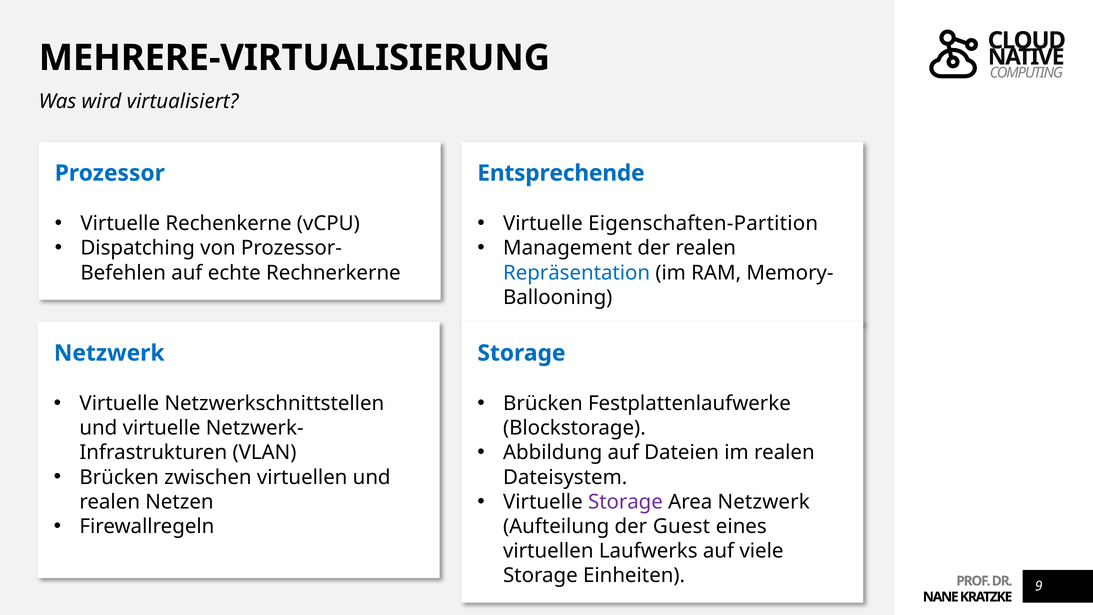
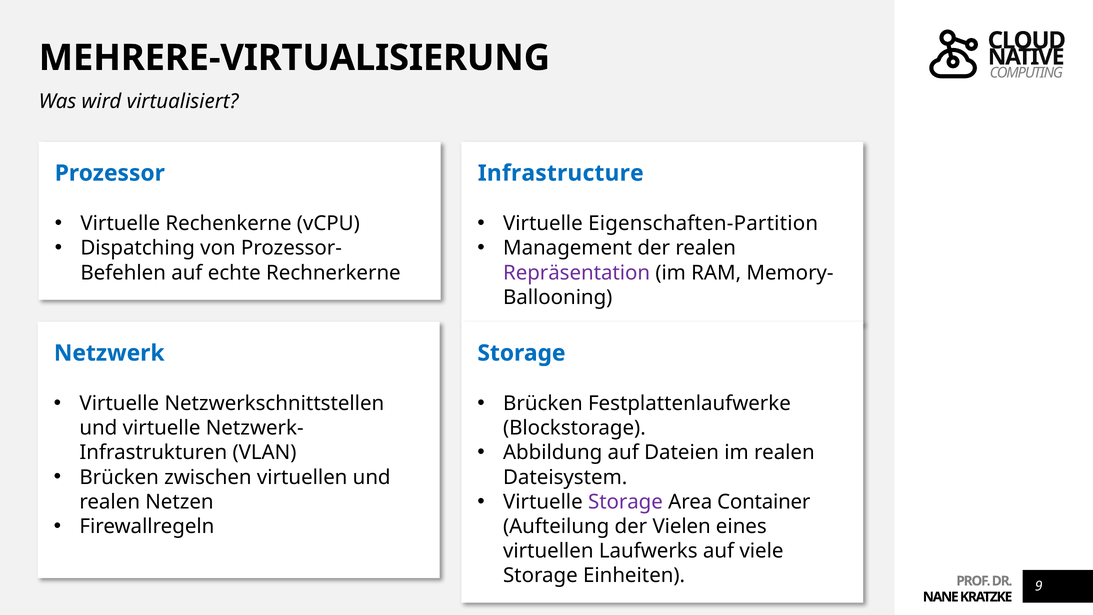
Entsprechende: Entsprechende -> Infrastructure
Repräsentation colour: blue -> purple
Area Netzwerk: Netzwerk -> Container
Guest: Guest -> Vielen
